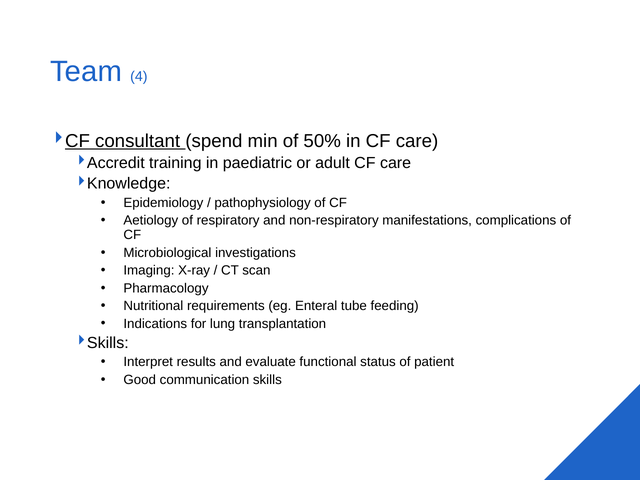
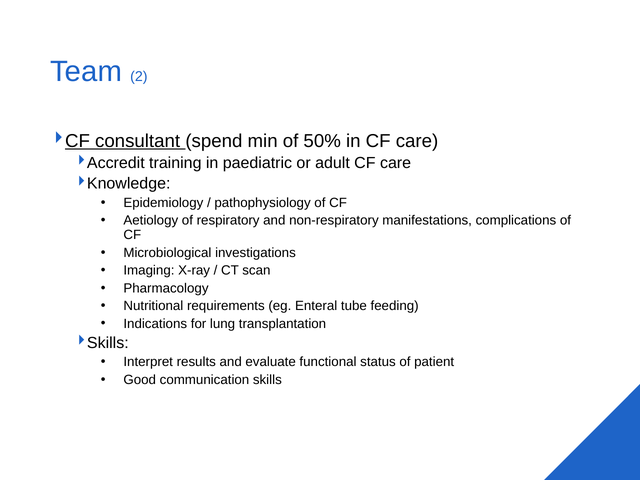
4: 4 -> 2
